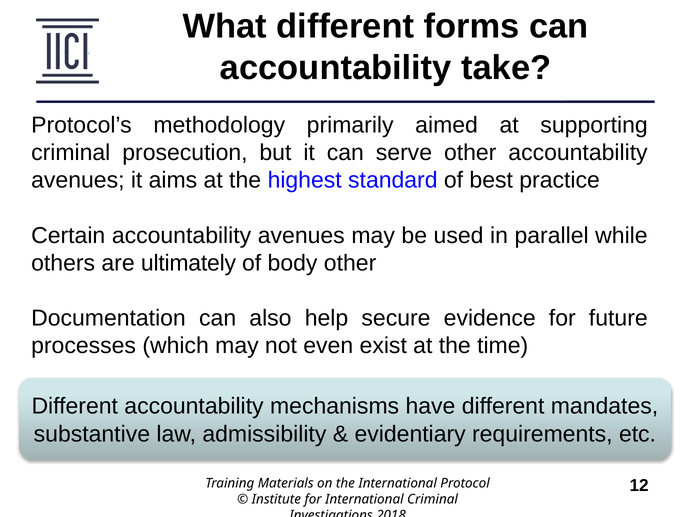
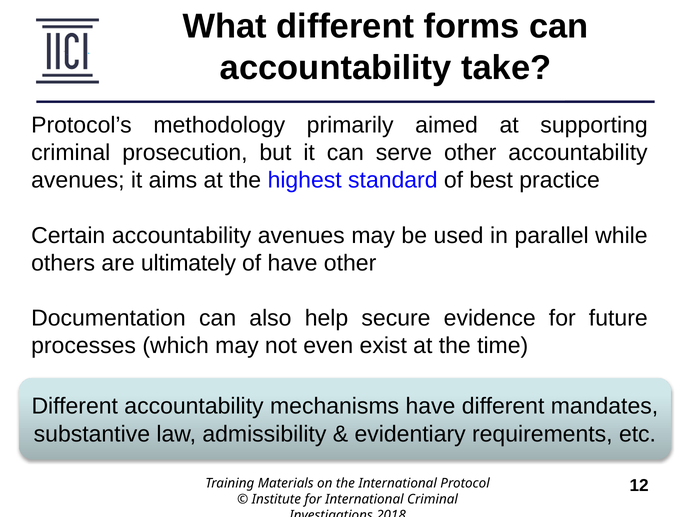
of body: body -> have
